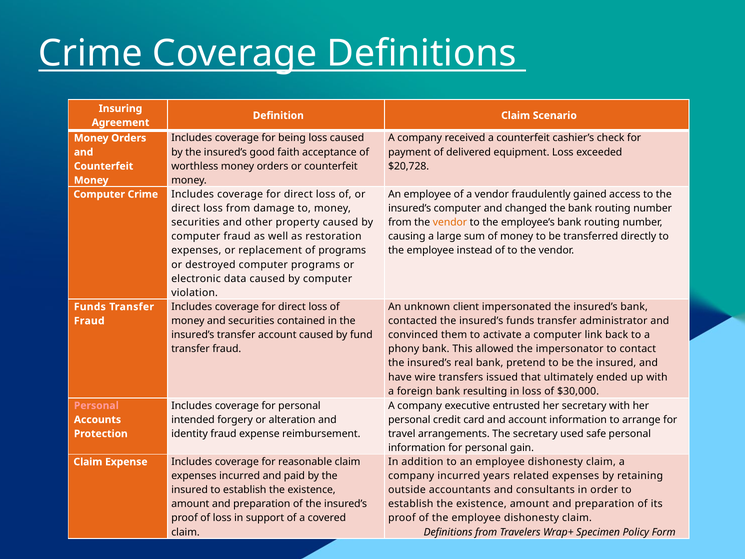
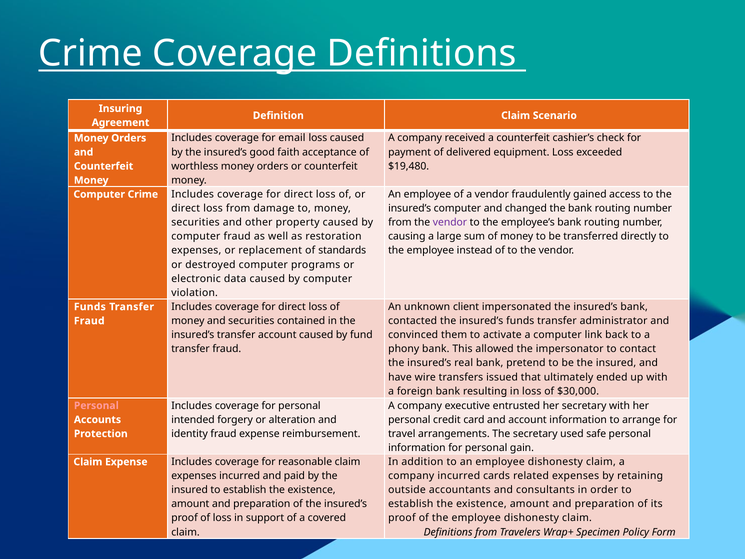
being: being -> email
$20,728: $20,728 -> $19,480
vendor at (450, 222) colour: orange -> purple
of programs: programs -> standards
years: years -> cards
